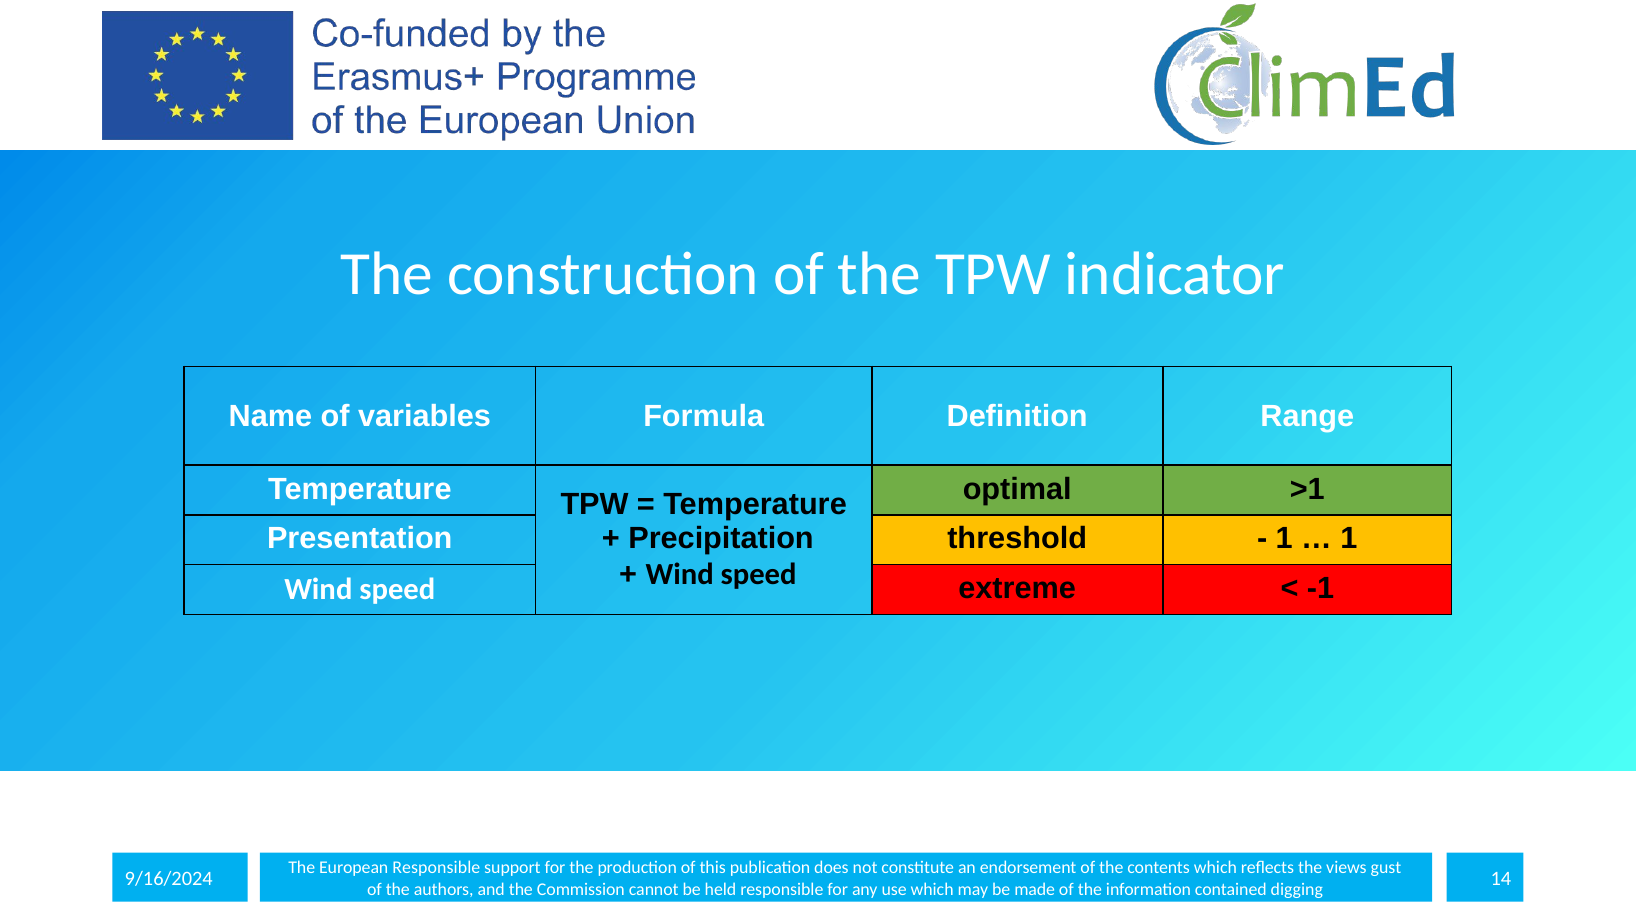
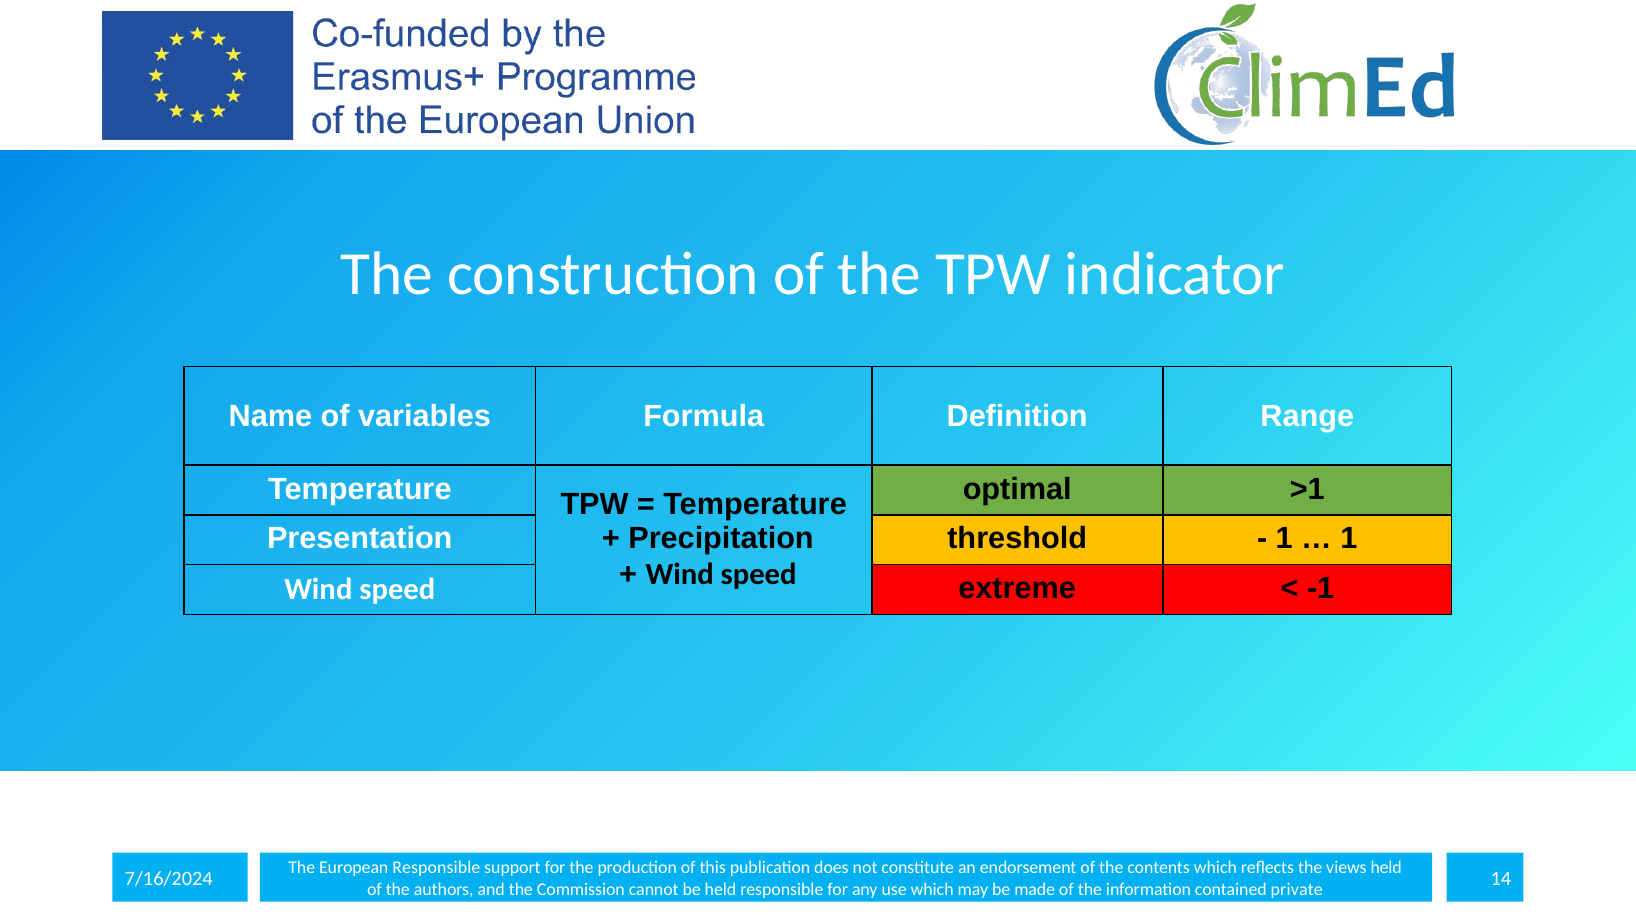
views gust: gust -> held
9/16/2024: 9/16/2024 -> 7/16/2024
digging: digging -> private
